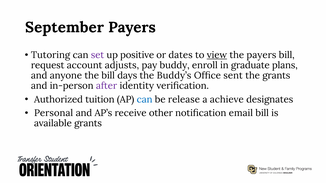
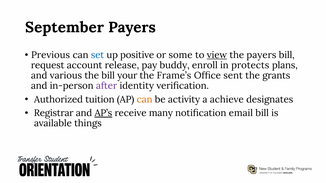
Tutoring: Tutoring -> Previous
set colour: purple -> blue
dates: dates -> some
adjusts: adjusts -> release
graduate: graduate -> protects
anyone: anyone -> various
days: days -> your
Buddy’s: Buddy’s -> Frame’s
can at (145, 100) colour: blue -> orange
release: release -> activity
Personal: Personal -> Registrar
AP’s underline: none -> present
other: other -> many
available grants: grants -> things
